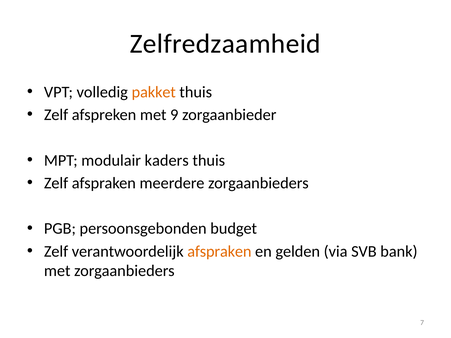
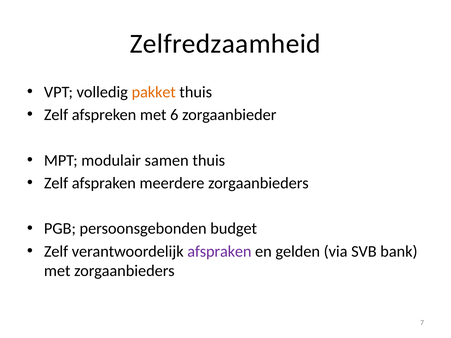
9: 9 -> 6
kaders: kaders -> samen
afspraken at (219, 252) colour: orange -> purple
